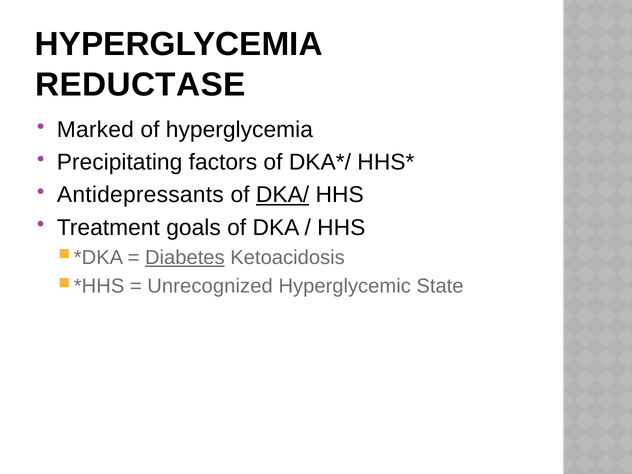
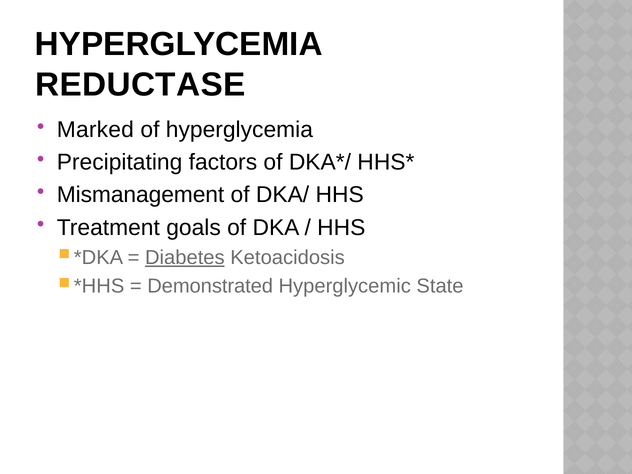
Antidepressants: Antidepressants -> Mismanagement
DKA/ underline: present -> none
Unrecognized: Unrecognized -> Demonstrated
